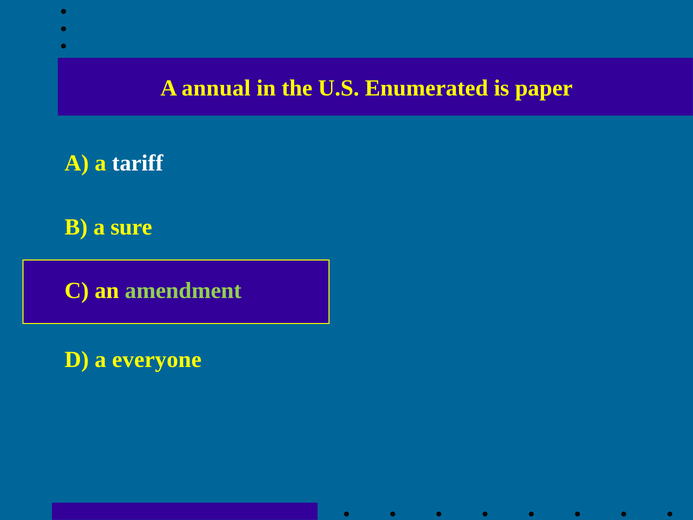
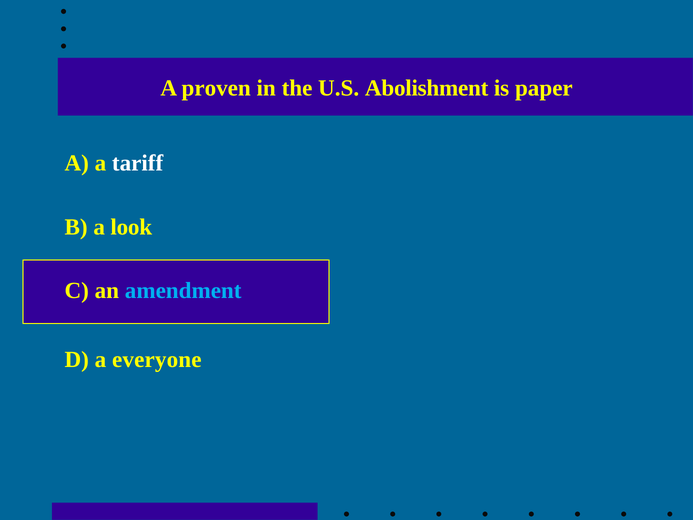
annual: annual -> proven
Enumerated: Enumerated -> Abolishment
sure: sure -> look
amendment colour: light green -> light blue
